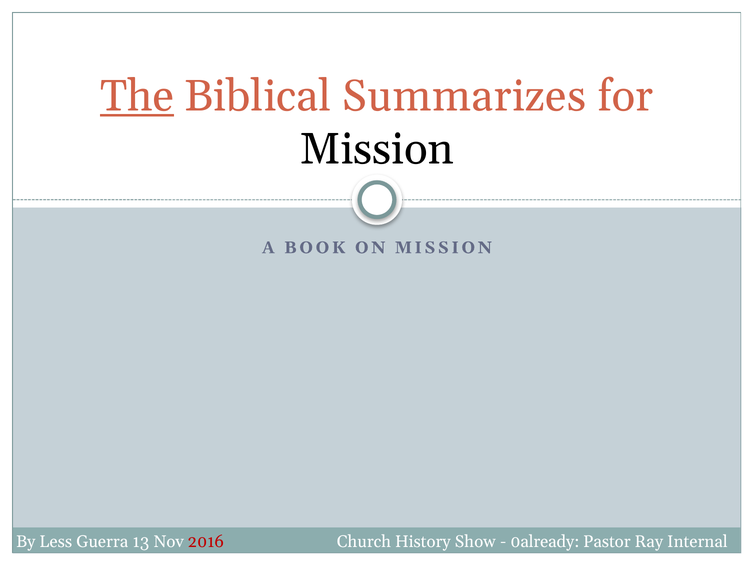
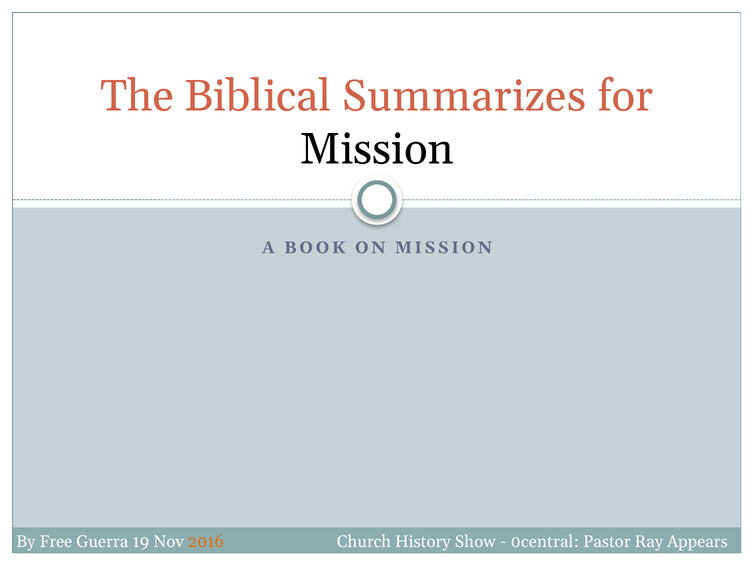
The underline: present -> none
Less: Less -> Free
13: 13 -> 19
2016 colour: red -> orange
0already: 0already -> 0central
Internal: Internal -> Appears
